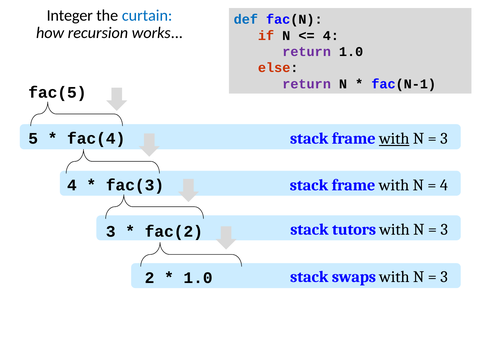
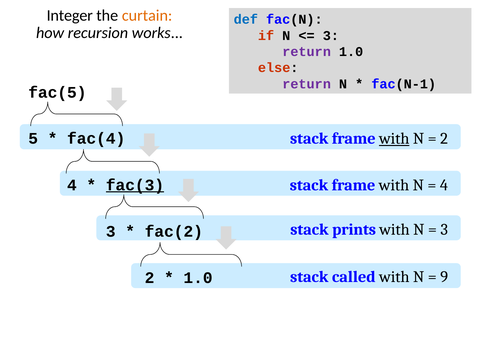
curtain colour: blue -> orange
4 at (331, 36): 4 -> 3
3 at (444, 139): 3 -> 2
fac(3 underline: none -> present
tutors: tutors -> prints
swaps: swaps -> called
3 at (444, 277): 3 -> 9
